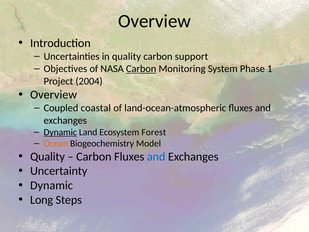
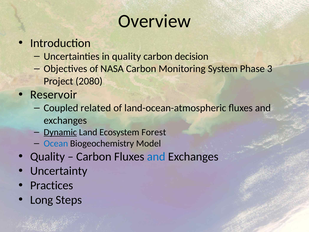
support: support -> decision
Carbon at (141, 69) underline: present -> none
1: 1 -> 3
2004: 2004 -> 2080
Overview at (54, 95): Overview -> Reservoir
coastal: coastal -> related
Ocean colour: orange -> blue
Dynamic at (52, 185): Dynamic -> Practices
